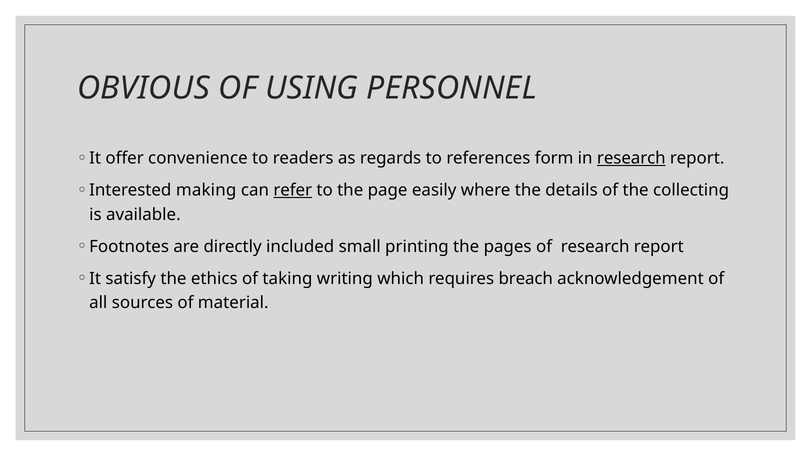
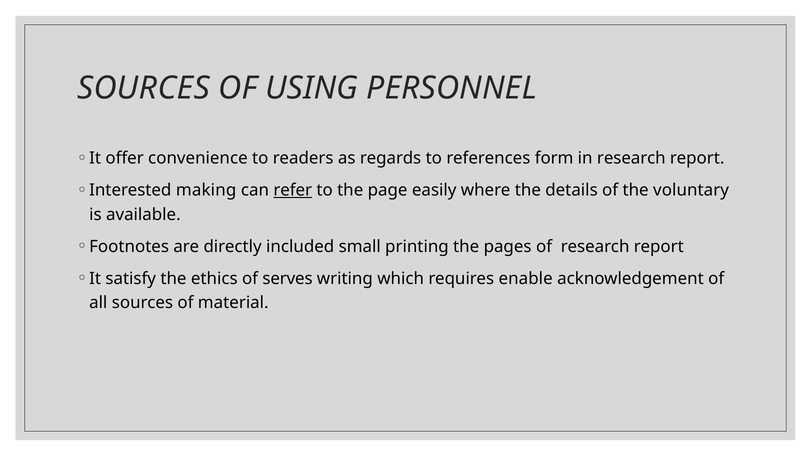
OBVIOUS at (143, 88): OBVIOUS -> SOURCES
research at (631, 158) underline: present -> none
collecting: collecting -> voluntary
taking: taking -> serves
breach: breach -> enable
